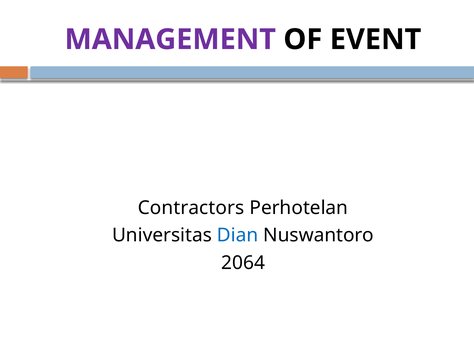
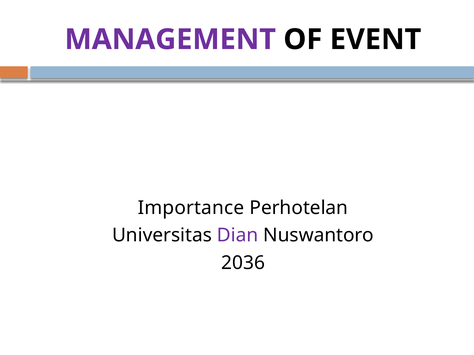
Contractors: Contractors -> Importance
Dian colour: blue -> purple
2064: 2064 -> 2036
